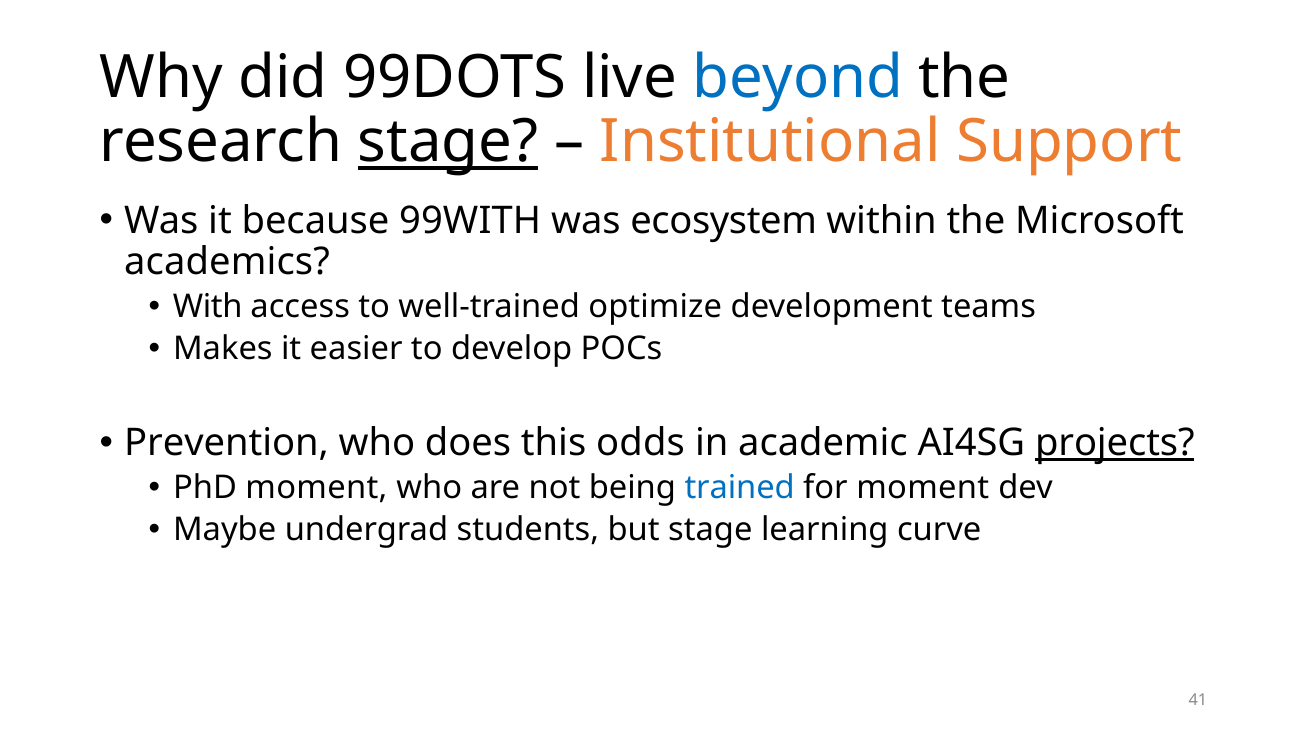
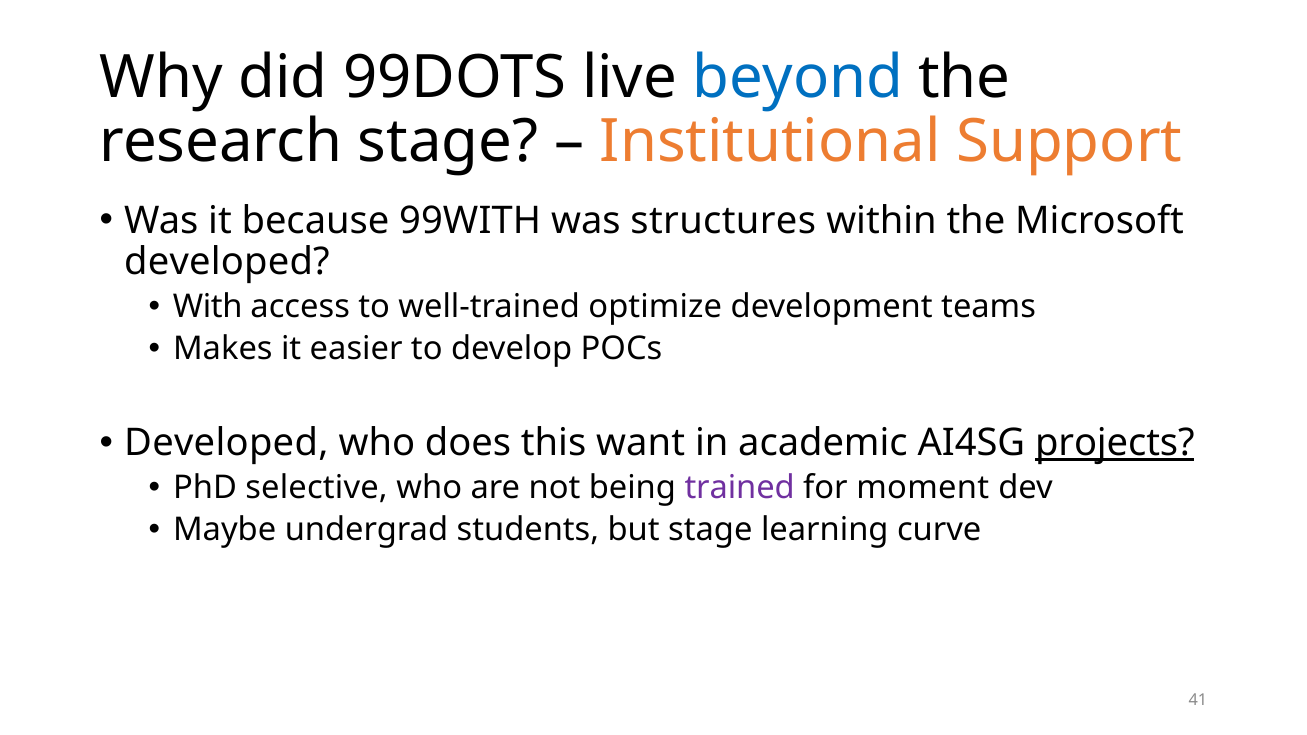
stage at (448, 142) underline: present -> none
ecosystem: ecosystem -> structures
academics at (227, 262): academics -> developed
Prevention at (226, 443): Prevention -> Developed
odds: odds -> want
PhD moment: moment -> selective
trained colour: blue -> purple
